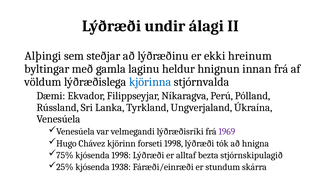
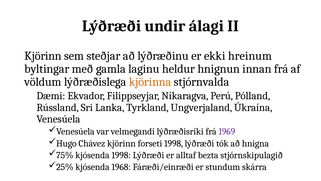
Alþingi at (43, 56): Alþingi -> Kjörinn
kjörinna colour: blue -> orange
1938: 1938 -> 1968
